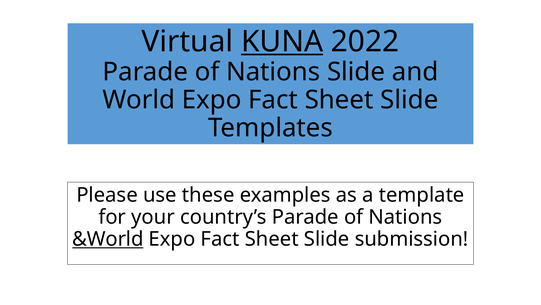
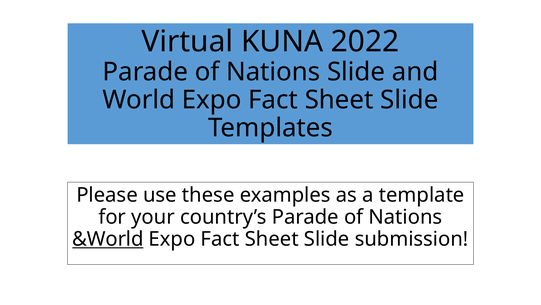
KUNA underline: present -> none
